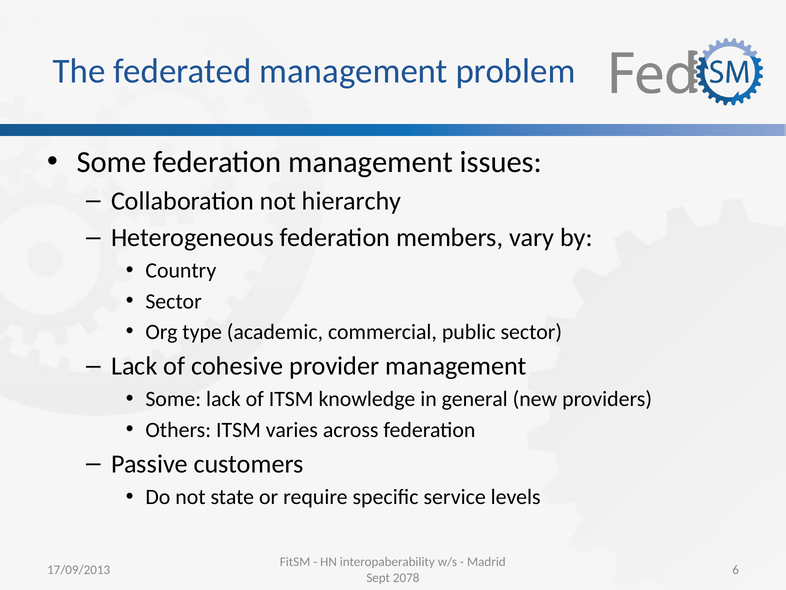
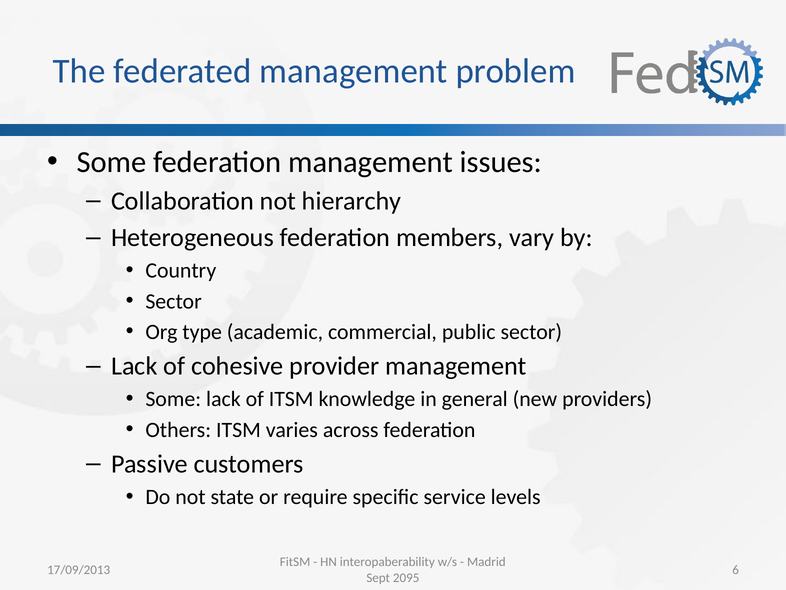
2078: 2078 -> 2095
